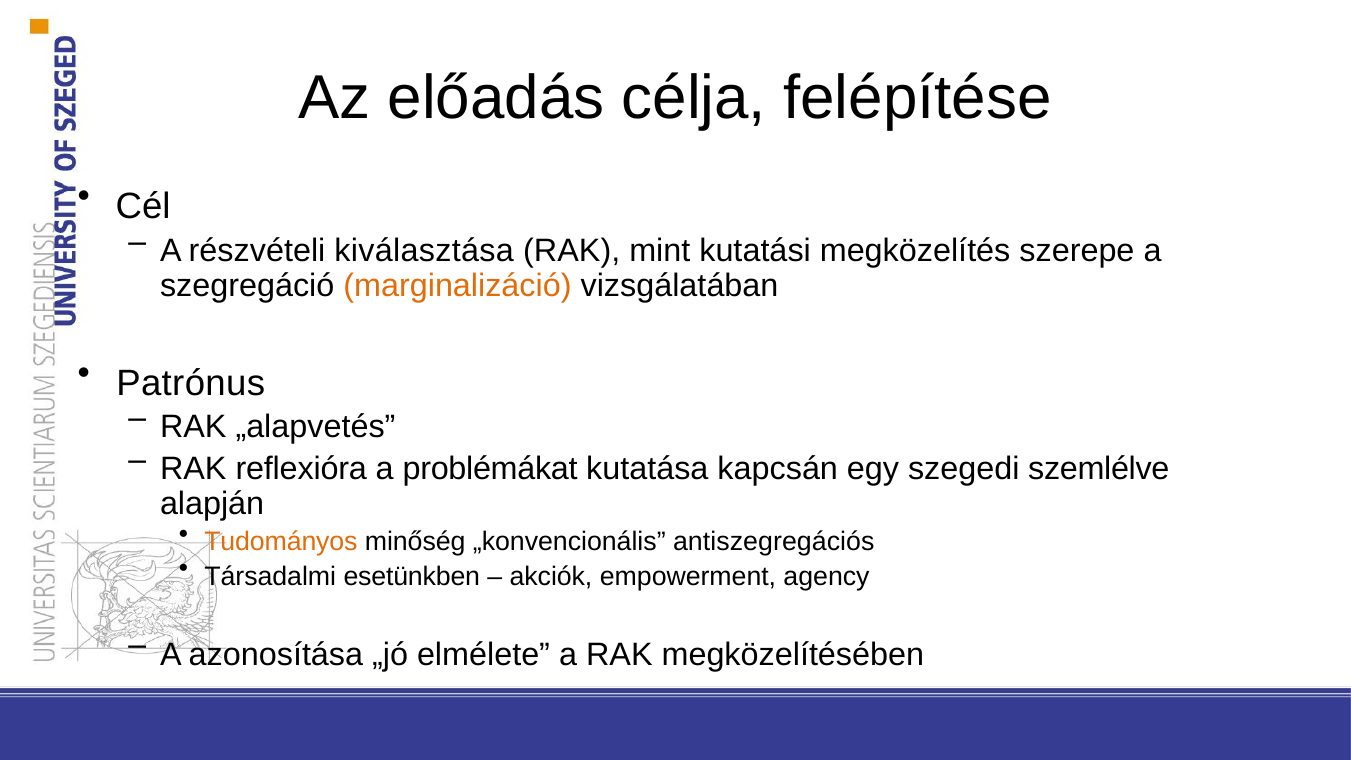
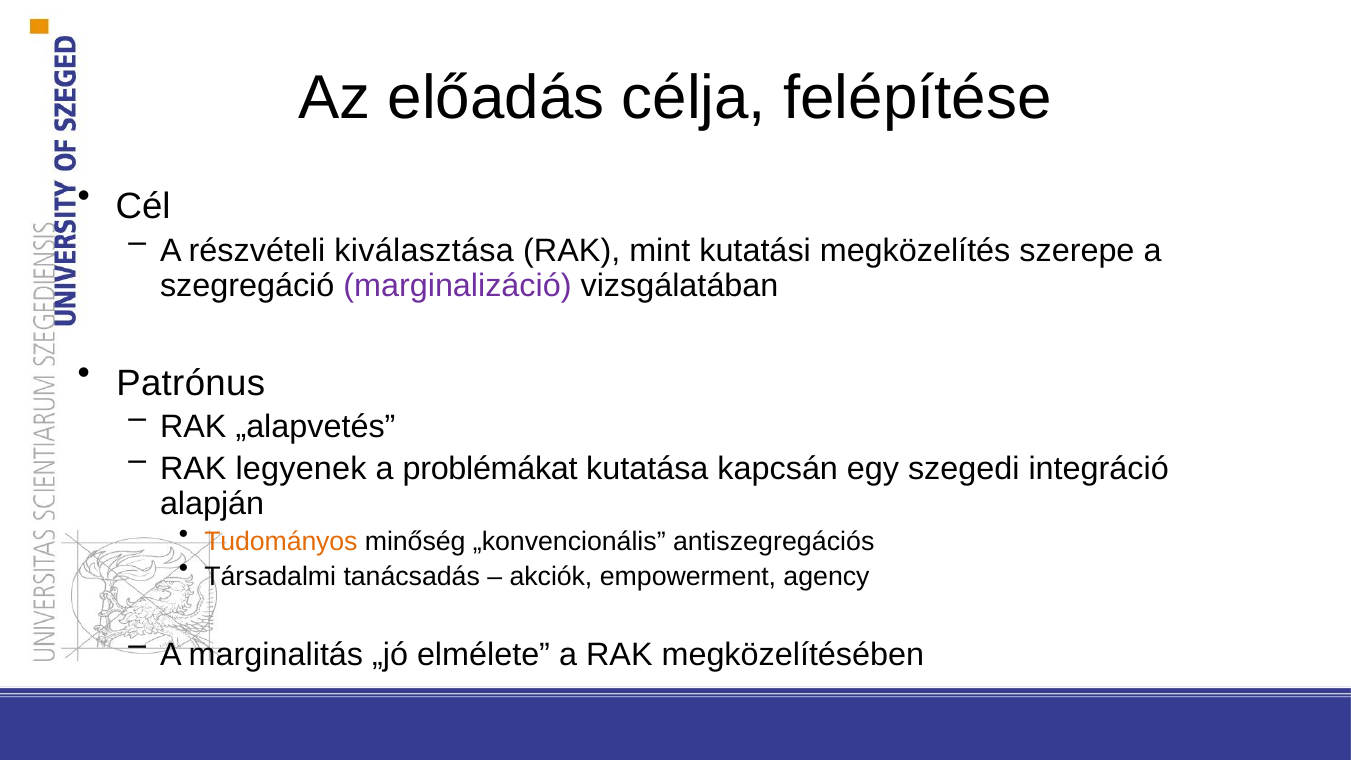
marginalizáció colour: orange -> purple
reflexióra: reflexióra -> legyenek
szemlélve: szemlélve -> integráció
esetünkben: esetünkben -> tanácsadás
azonosítása: azonosítása -> marginalitás
